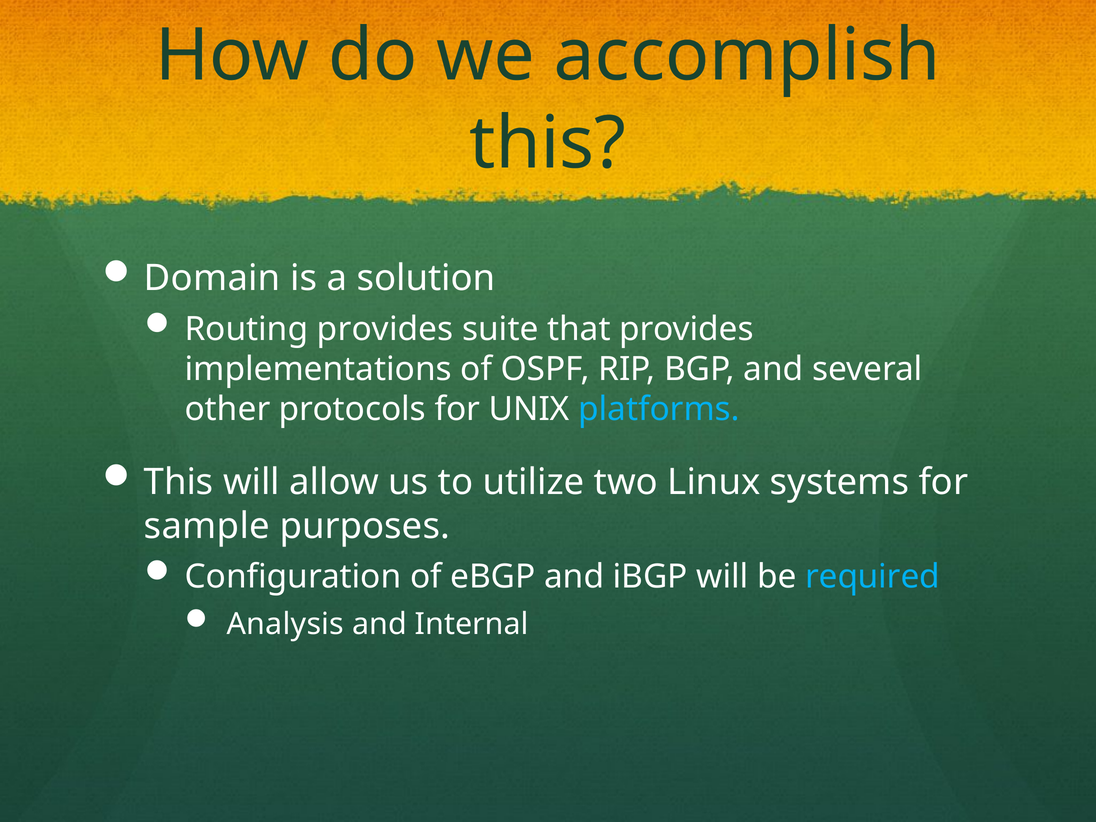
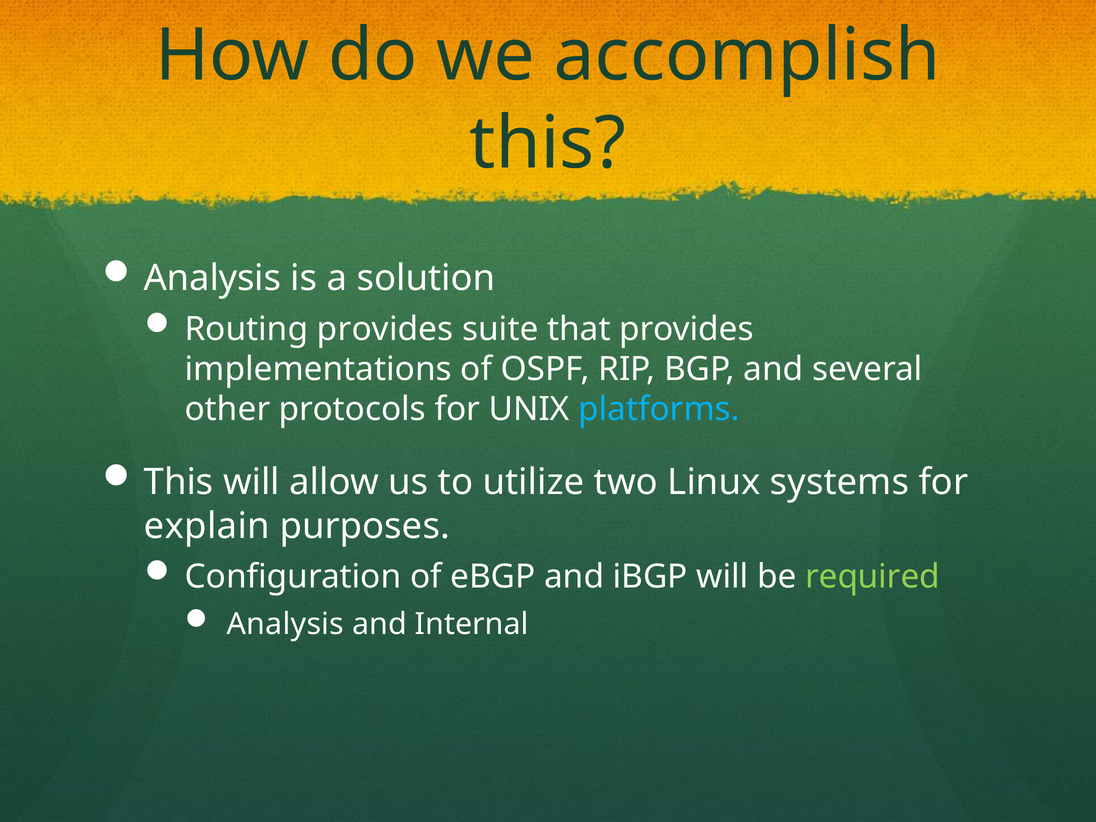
Domain at (212, 278): Domain -> Analysis
sample: sample -> explain
required colour: light blue -> light green
